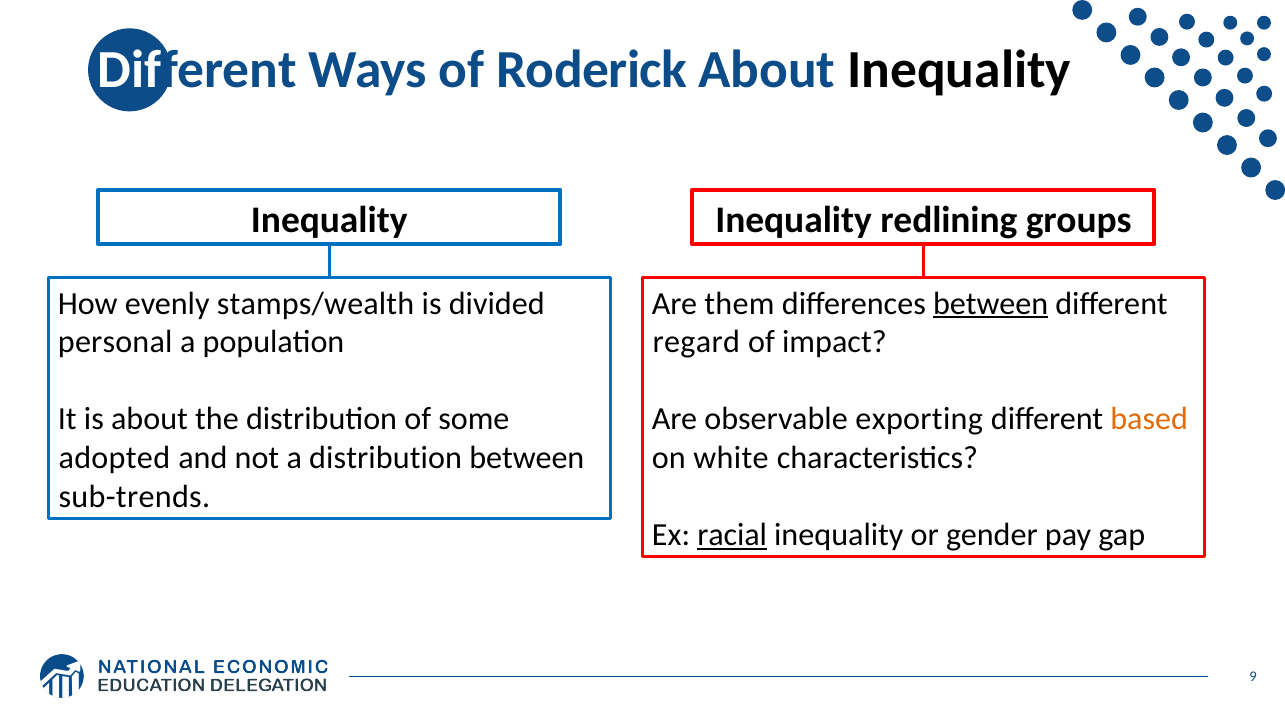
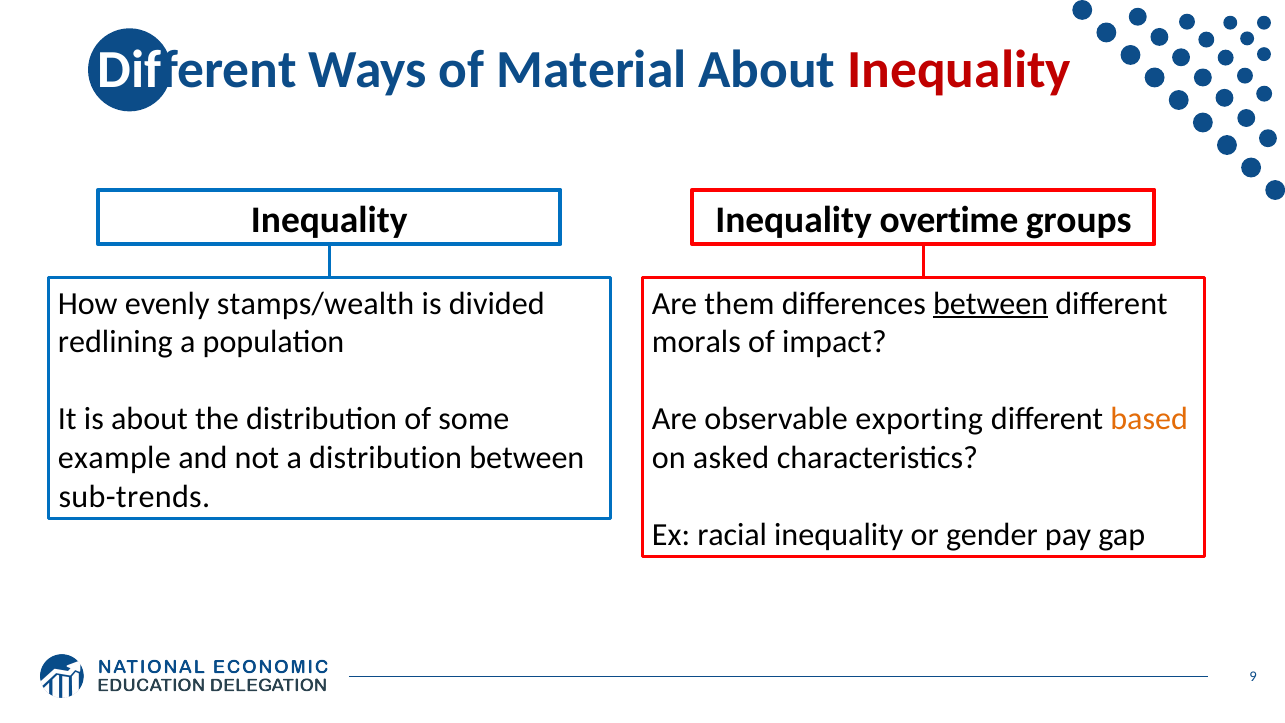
Roderick: Roderick -> Material
Inequality at (959, 69) colour: black -> red
redlining: redlining -> overtime
personal: personal -> redlining
regard: regard -> morals
adopted: adopted -> example
white: white -> asked
racial underline: present -> none
